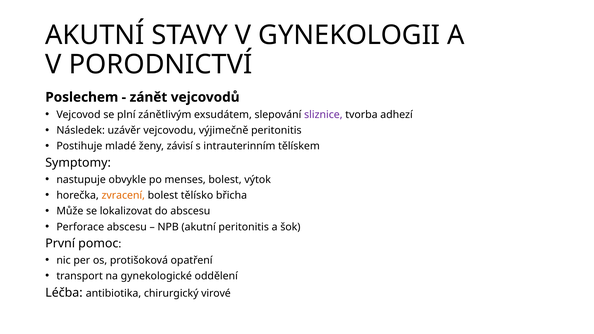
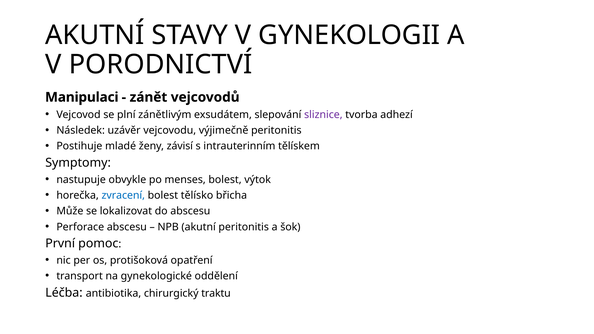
Poslechem: Poslechem -> Manipulaci
zvracení colour: orange -> blue
virové: virové -> traktu
